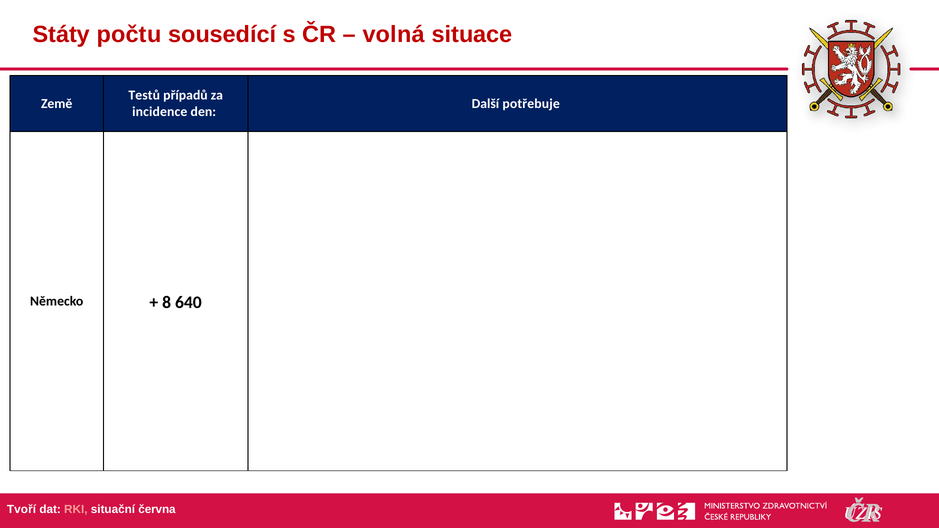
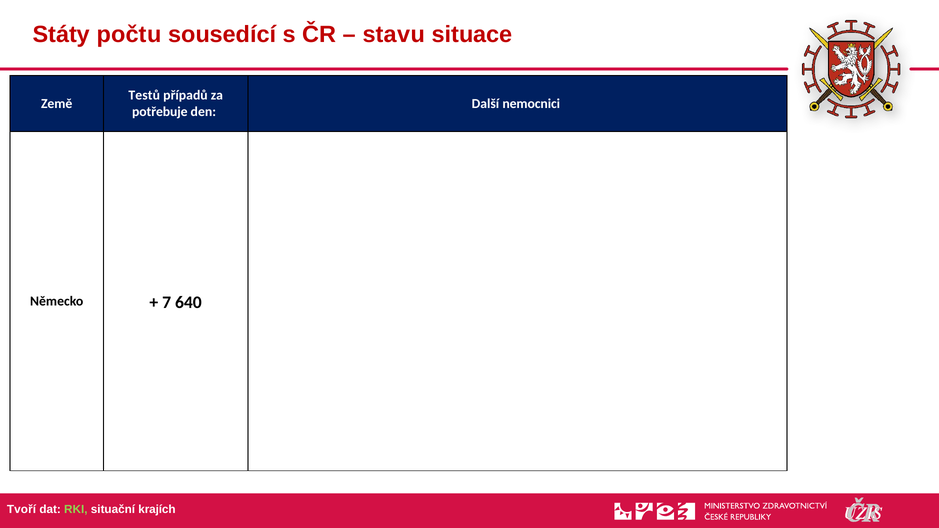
volná: volná -> stavu
potřebuje: potřebuje -> nemocnici
incidence: incidence -> potřebuje
8: 8 -> 7
RKI colour: pink -> light green
června: června -> krajích
